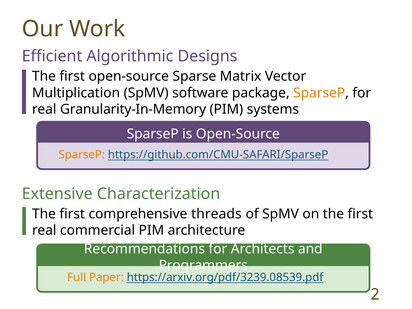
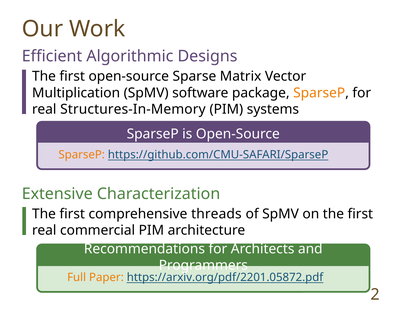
Granularity-In-Memory: Granularity-In-Memory -> Structures-In-Memory
https://arxiv.org/pdf/3239.08539.pdf: https://arxiv.org/pdf/3239.08539.pdf -> https://arxiv.org/pdf/2201.05872.pdf
